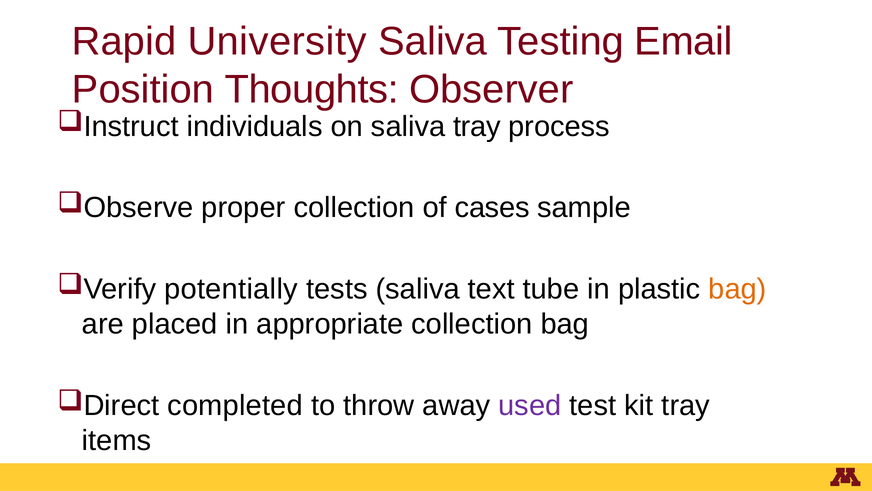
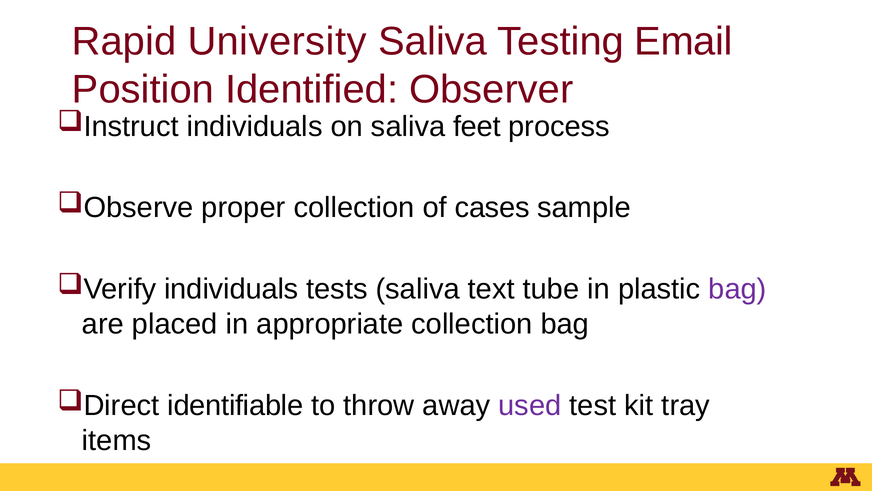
Thoughts: Thoughts -> Identified
saliva tray: tray -> feet
potentially at (231, 289): potentially -> individuals
bag at (737, 289) colour: orange -> purple
completed: completed -> identifiable
